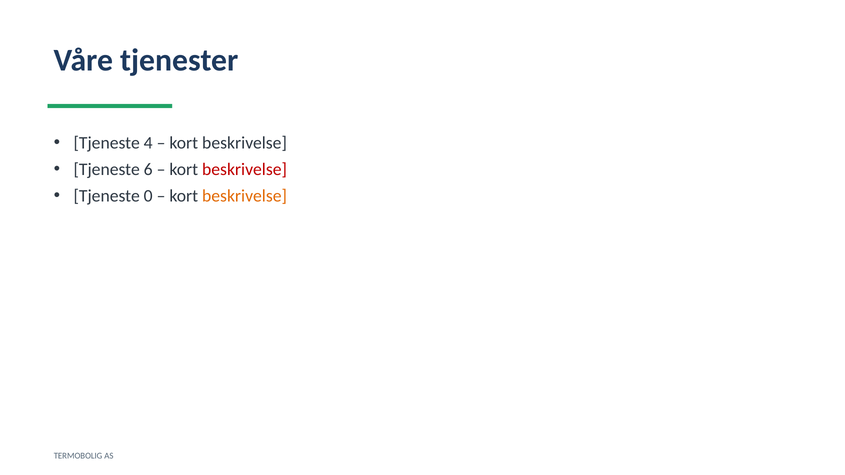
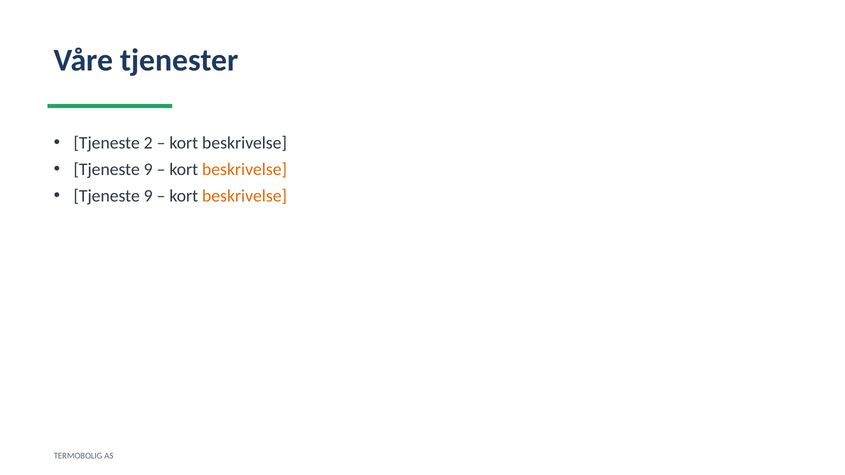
4: 4 -> 2
6 at (148, 170): 6 -> 9
beskrivelse at (245, 170) colour: red -> orange
0 at (148, 196): 0 -> 9
